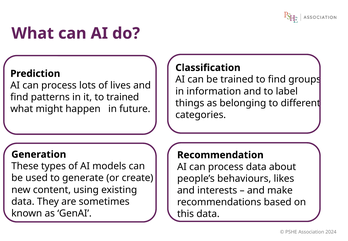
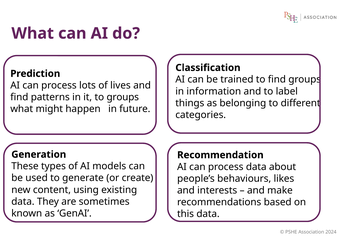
to trained: trained -> groups
